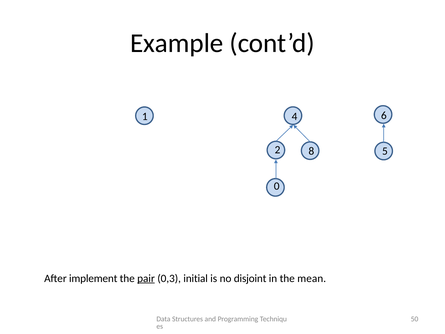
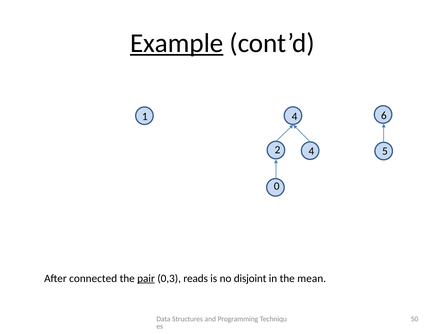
Example underline: none -> present
2 8: 8 -> 4
implement: implement -> connected
initial: initial -> reads
